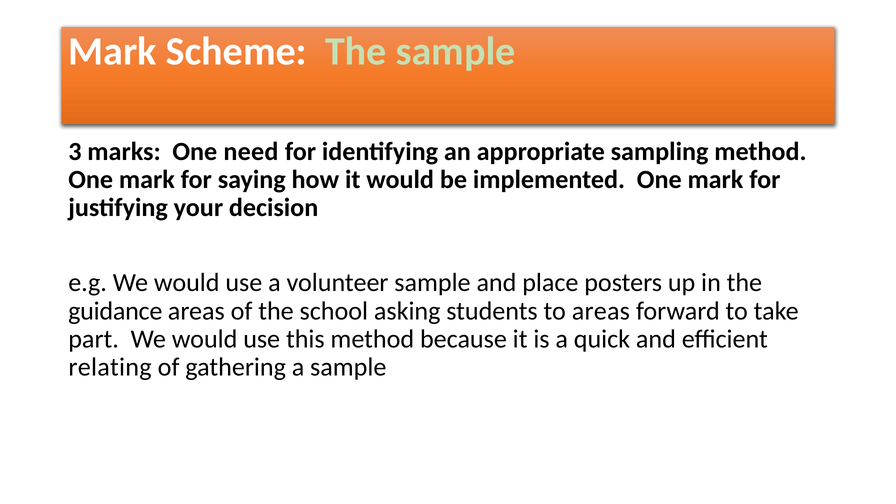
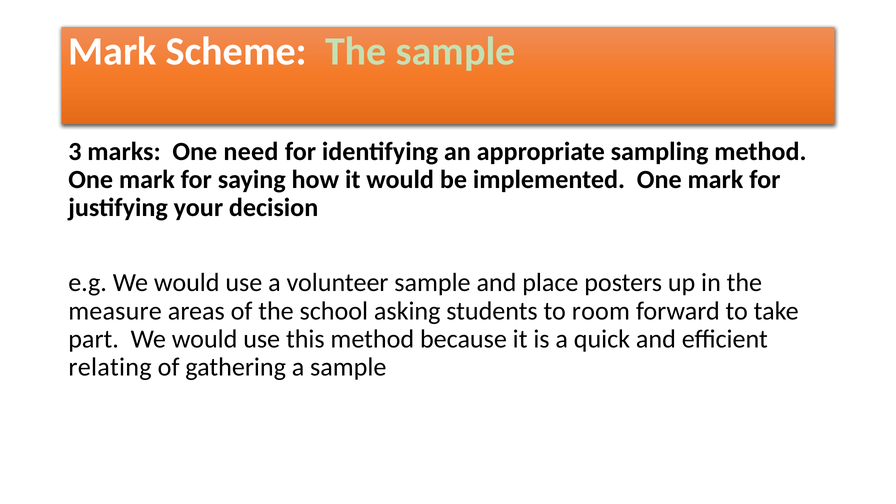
guidance: guidance -> measure
to areas: areas -> room
